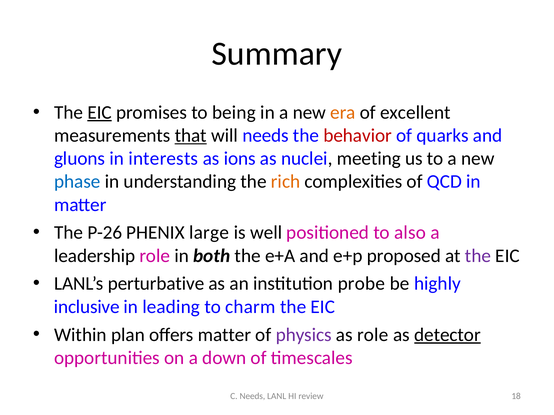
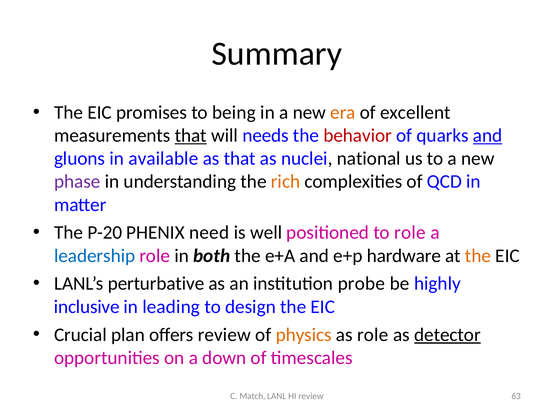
EIC at (100, 113) underline: present -> none
and at (488, 136) underline: none -> present
interests: interests -> available
as ions: ions -> that
meeting: meeting -> national
phase colour: blue -> purple
P-26: P-26 -> P-20
large: large -> need
to also: also -> role
leadership colour: black -> blue
proposed: proposed -> hardware
the at (478, 256) colour: purple -> orange
charm: charm -> design
Within: Within -> Crucial
offers matter: matter -> review
physics colour: purple -> orange
C Needs: Needs -> Match
18: 18 -> 63
